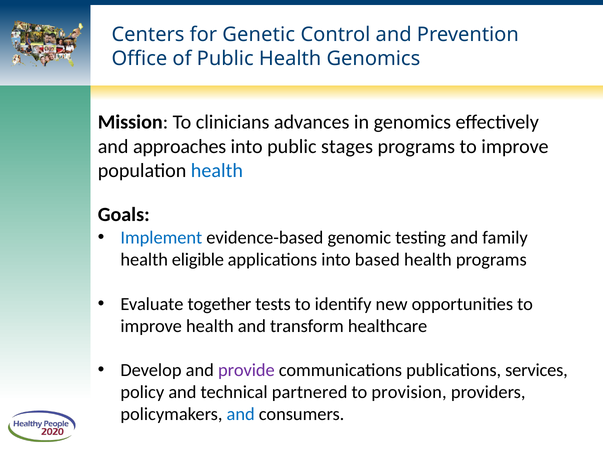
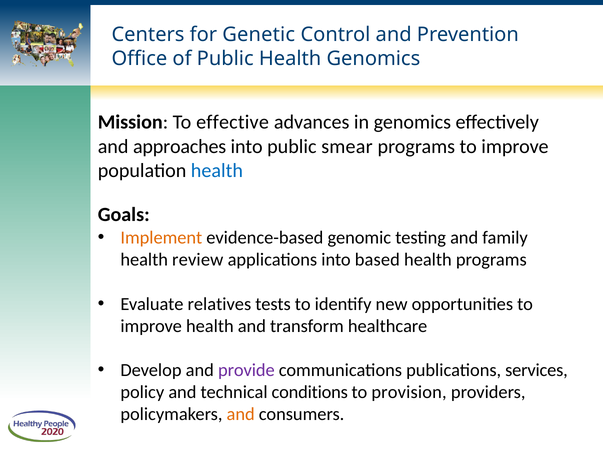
clinicians: clinicians -> effective
stages: stages -> smear
Implement colour: blue -> orange
eligible: eligible -> review
together: together -> relatives
partnered: partnered -> conditions
and at (241, 415) colour: blue -> orange
